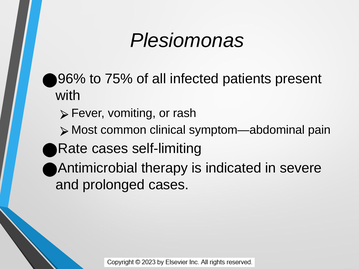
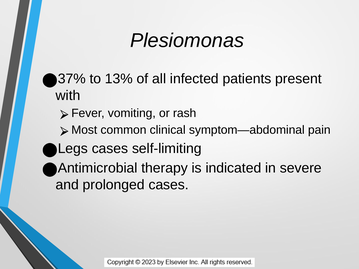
96%: 96% -> 37%
75%: 75% -> 13%
Rate: Rate -> Legs
